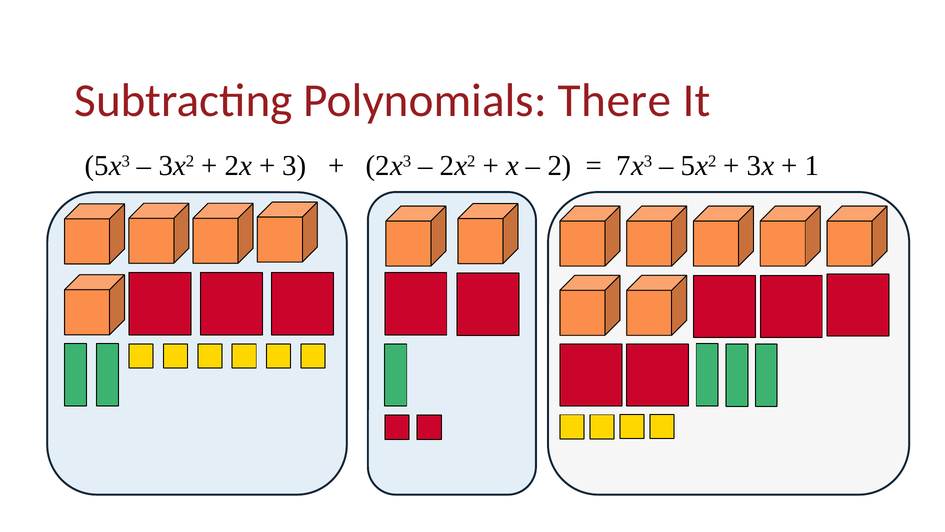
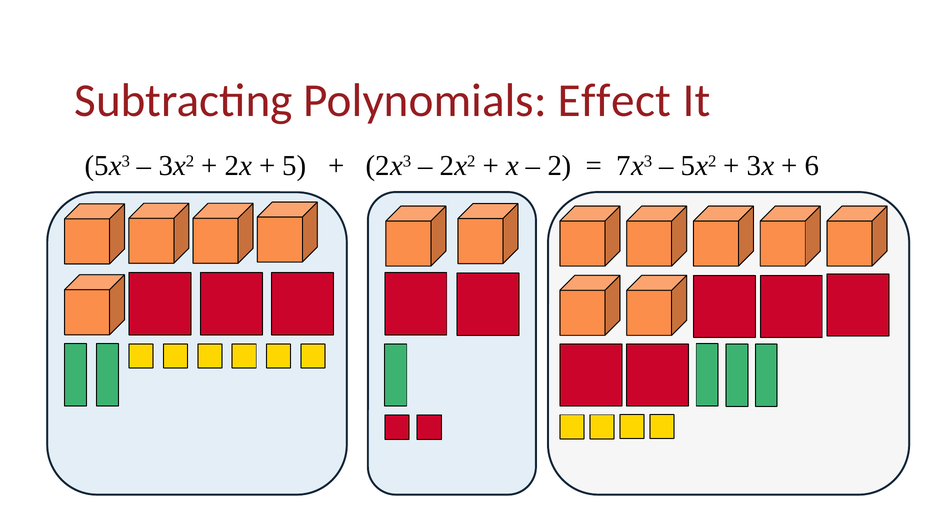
There: There -> Effect
3: 3 -> 5
1: 1 -> 6
